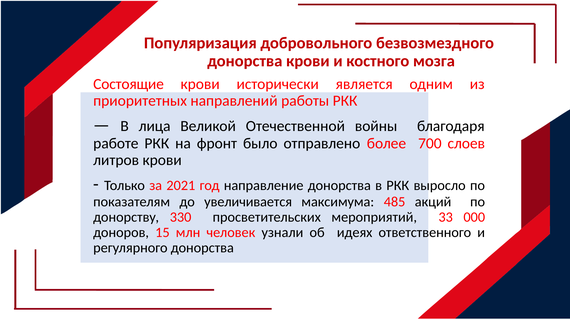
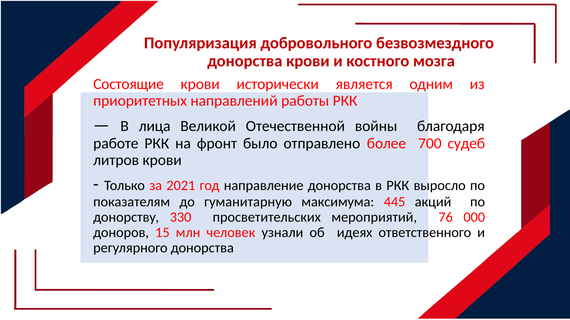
слоев: слоев -> судеб
увеличивается: увеличивается -> гуманитарную
485: 485 -> 445
33: 33 -> 76
